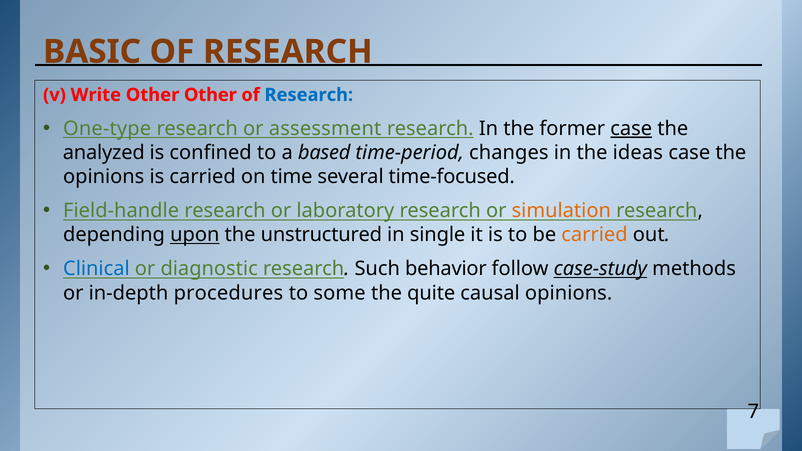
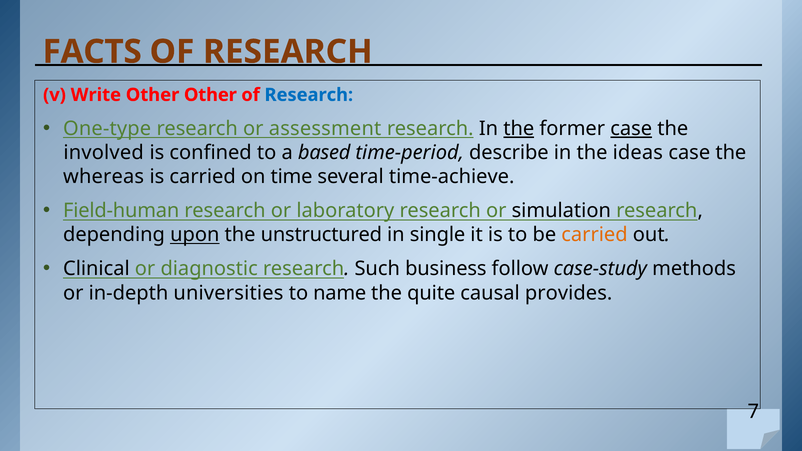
BASIC: BASIC -> FACTS
the at (519, 129) underline: none -> present
analyzed: analyzed -> involved
changes: changes -> describe
opinions at (104, 177): opinions -> whereas
time-focused: time-focused -> time-achieve
Field-handle: Field-handle -> Field-human
simulation colour: orange -> black
Clinical colour: blue -> black
behavior: behavior -> business
case-study underline: present -> none
procedures: procedures -> universities
some: some -> name
causal opinions: opinions -> provides
